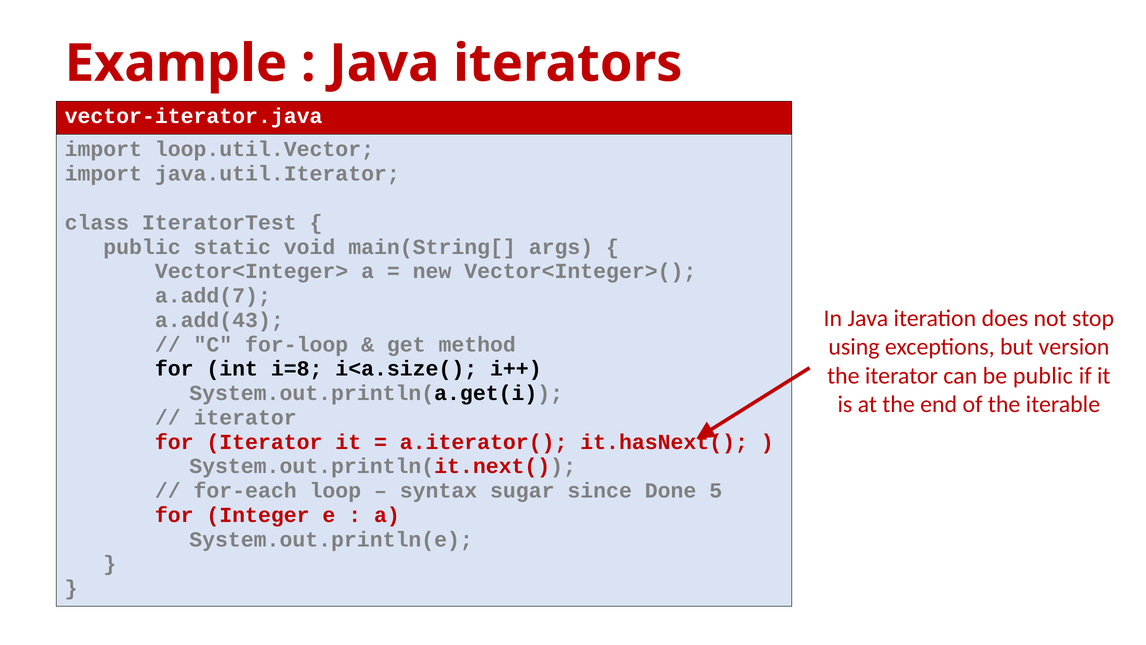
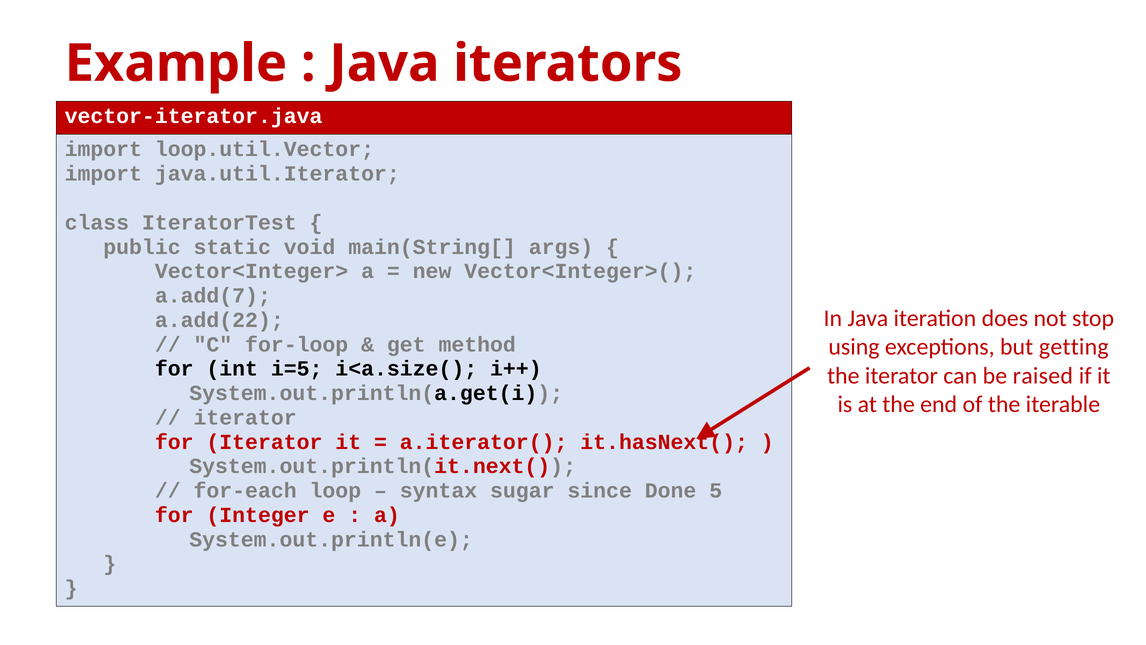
a.add(43: a.add(43 -> a.add(22
version: version -> getting
i=8: i=8 -> i=5
be public: public -> raised
